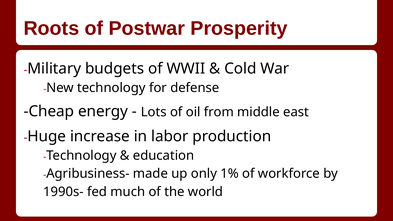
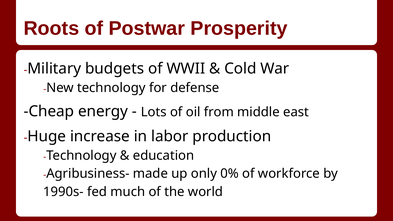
1%: 1% -> 0%
